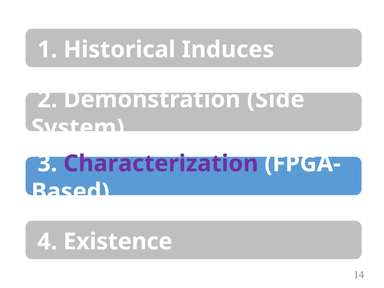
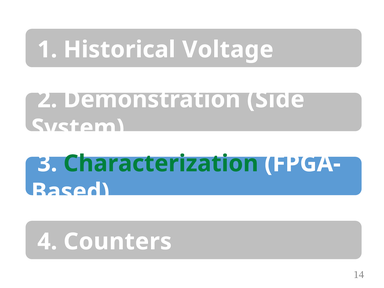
Induces: Induces -> Voltage
Characterization colour: purple -> green
Existence: Existence -> Counters
